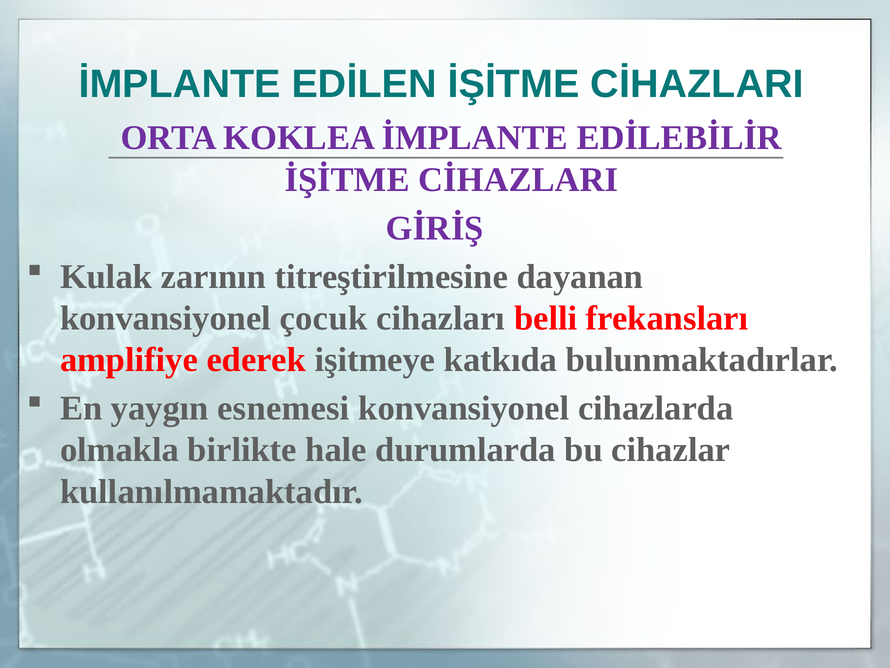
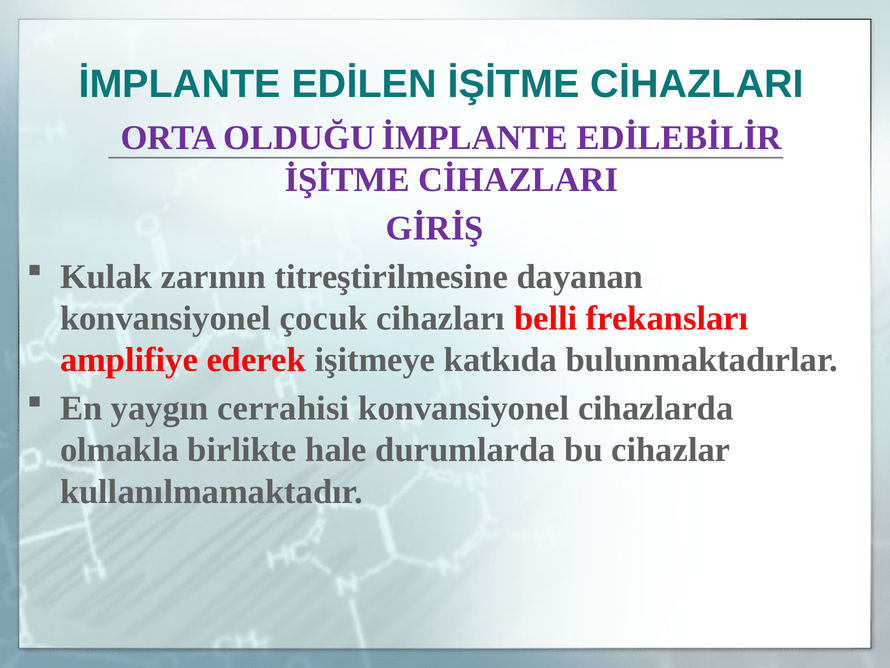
KOKLEA: KOKLEA -> OLDUĞU
esnemesi: esnemesi -> cerrahisi
